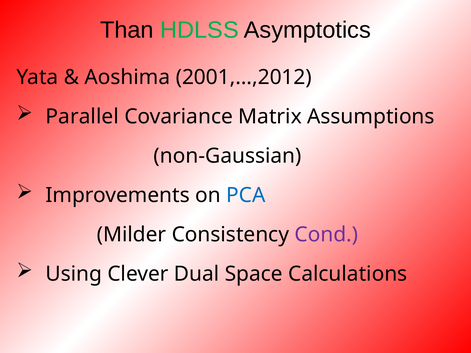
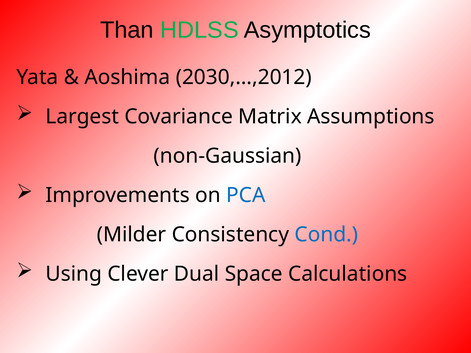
2001,…,2012: 2001,…,2012 -> 2030,…,2012
Parallel: Parallel -> Largest
Cond colour: purple -> blue
